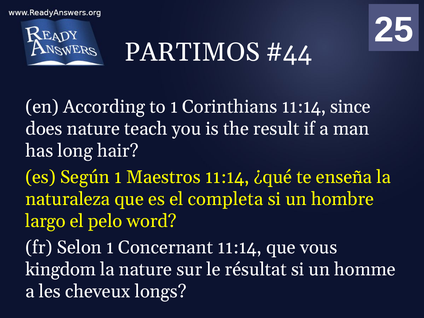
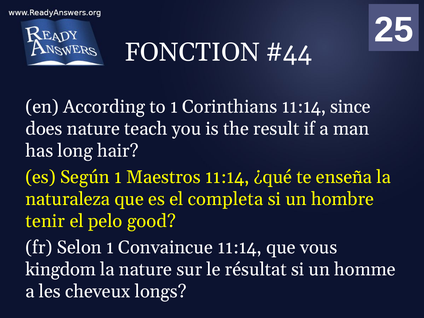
PARTIMOS: PARTIMOS -> FONCTION
largo: largo -> tenir
word: word -> good
Concernant: Concernant -> Convaincue
